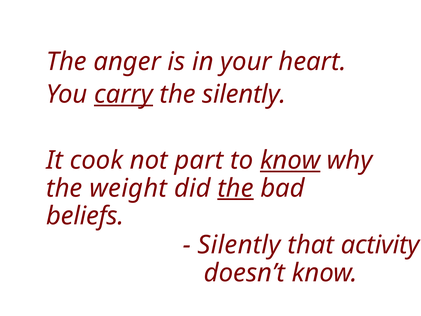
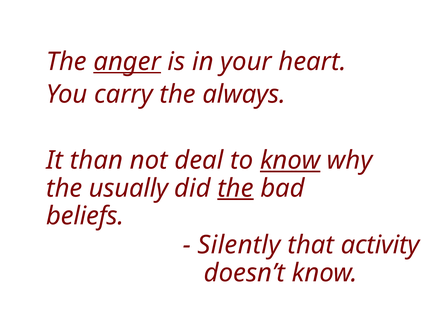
anger underline: none -> present
carry underline: present -> none
the silently: silently -> always
cook: cook -> than
part: part -> deal
weight: weight -> usually
